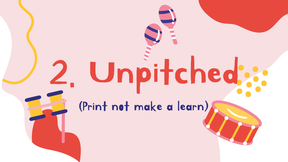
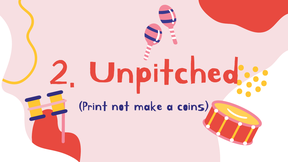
learn: learn -> coins
